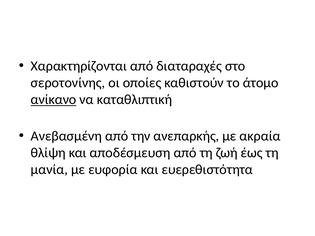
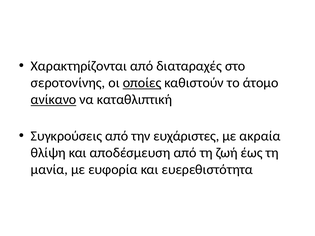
οποίες underline: none -> present
Ανεβασμένη: Ανεβασμένη -> Συγκρούσεις
ανεπαρκής: ανεπαρκής -> ευχάριστες
